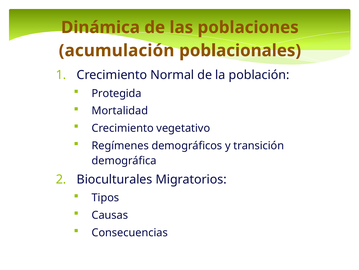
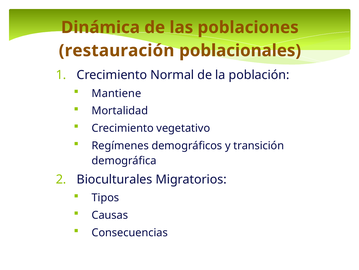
acumulación: acumulación -> restauración
Protegida: Protegida -> Mantiene
